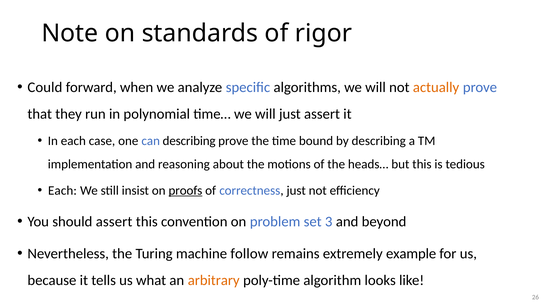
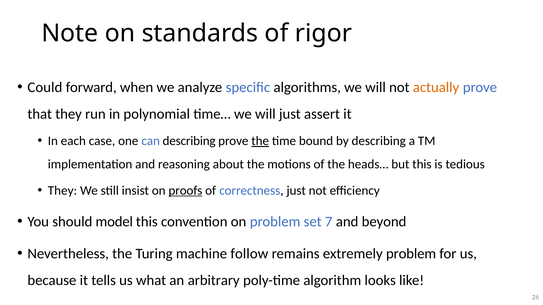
the at (260, 141) underline: none -> present
Each at (62, 191): Each -> They
should assert: assert -> model
3: 3 -> 7
extremely example: example -> problem
arbitrary colour: orange -> black
